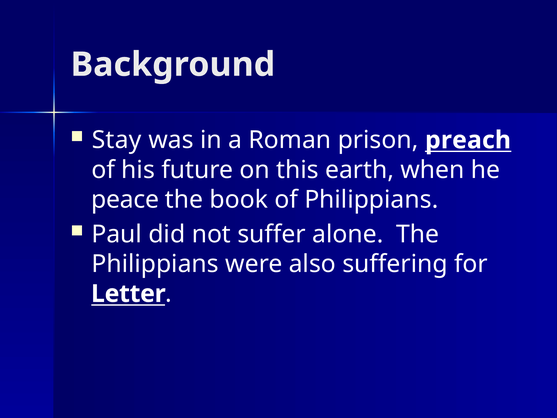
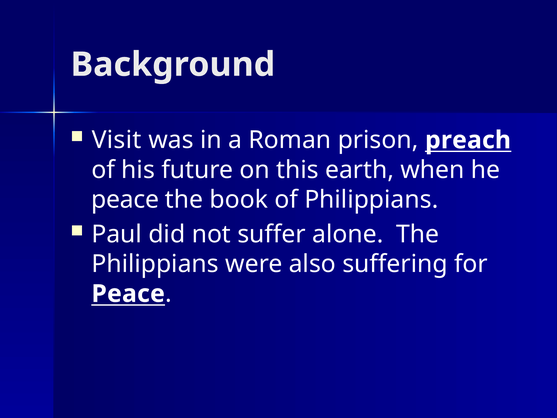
Stay: Stay -> Visit
Letter at (128, 294): Letter -> Peace
